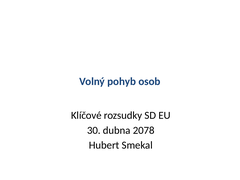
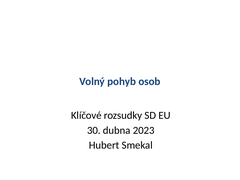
2078: 2078 -> 2023
